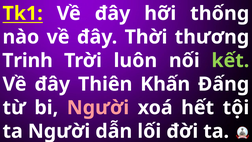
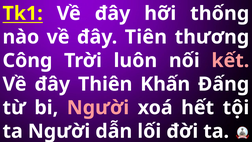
Thời: Thời -> Tiên
Trinh: Trinh -> Công
kết colour: light green -> pink
